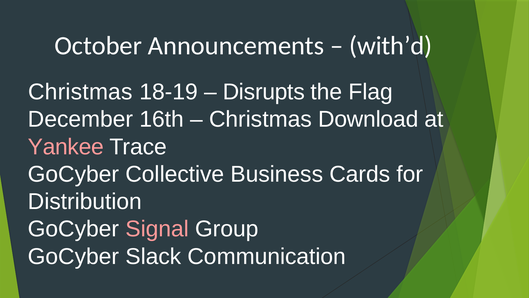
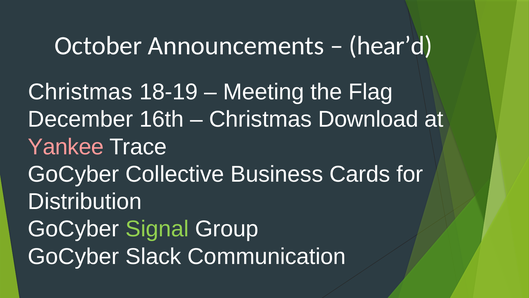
with’d: with’d -> hear’d
Disrupts: Disrupts -> Meeting
Signal colour: pink -> light green
